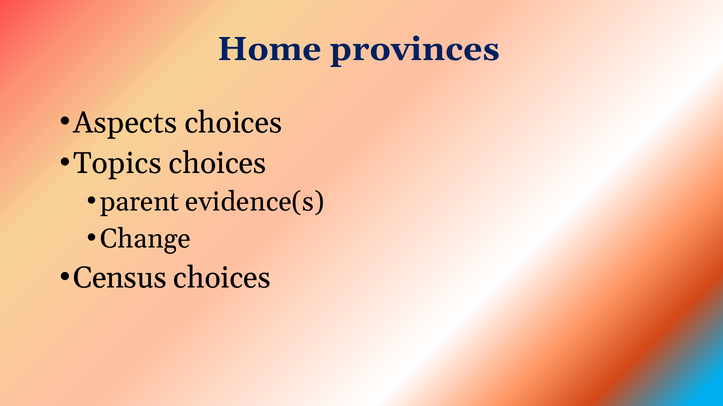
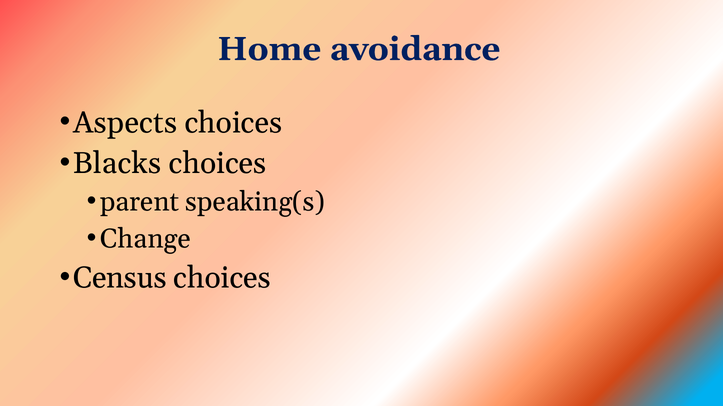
provinces: provinces -> avoidance
Topics: Topics -> Blacks
evidence(s: evidence(s -> speaking(s
